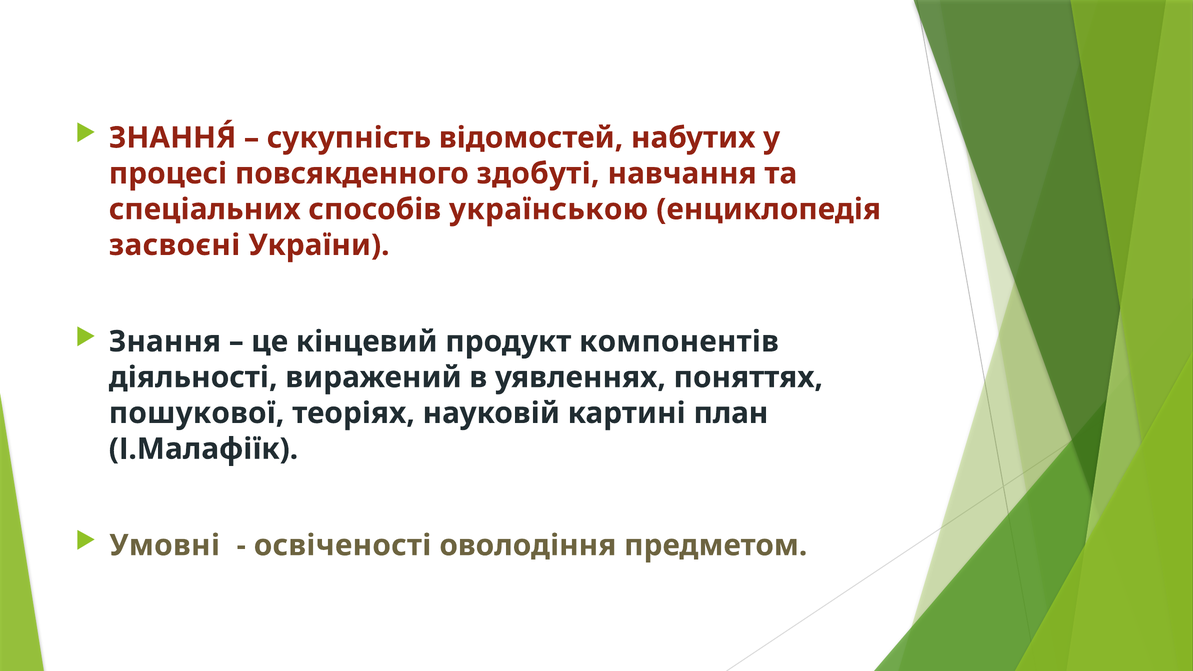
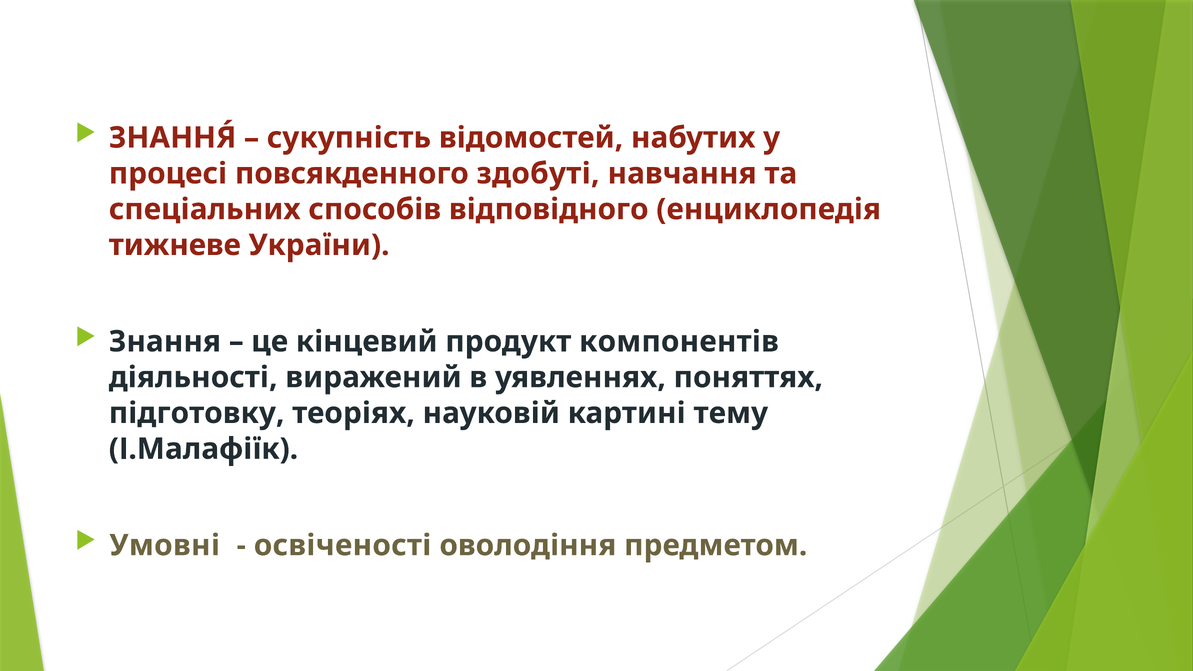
українською: українською -> відповідного
засвоєні: засвоєні -> тижневе
пошукової: пошукової -> підготовку
план: план -> тему
